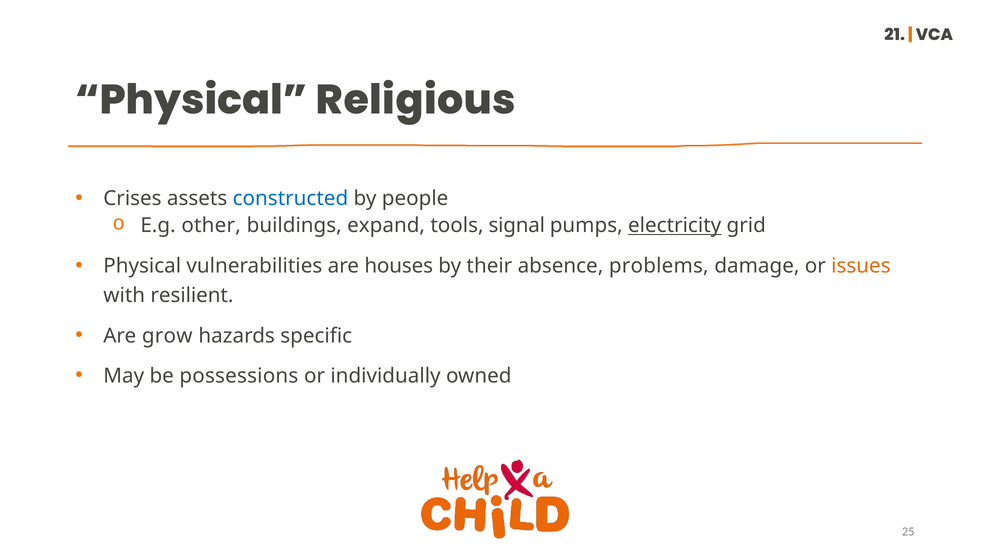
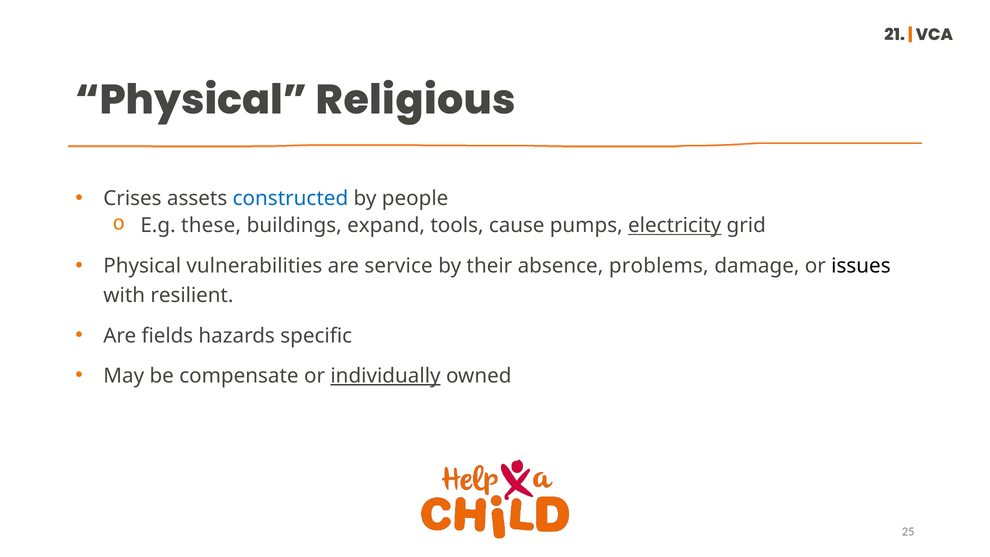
other: other -> these
signal: signal -> cause
houses: houses -> service
issues colour: orange -> black
grow: grow -> fields
possessions: possessions -> compensate
individually underline: none -> present
